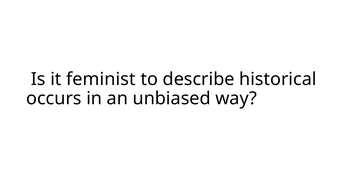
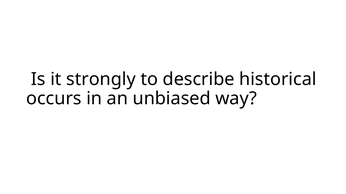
feminist: feminist -> strongly
